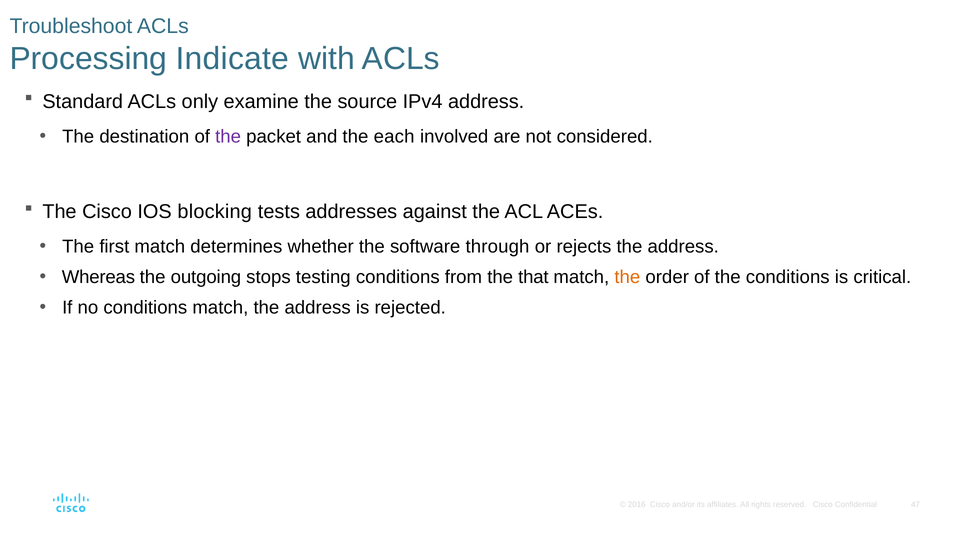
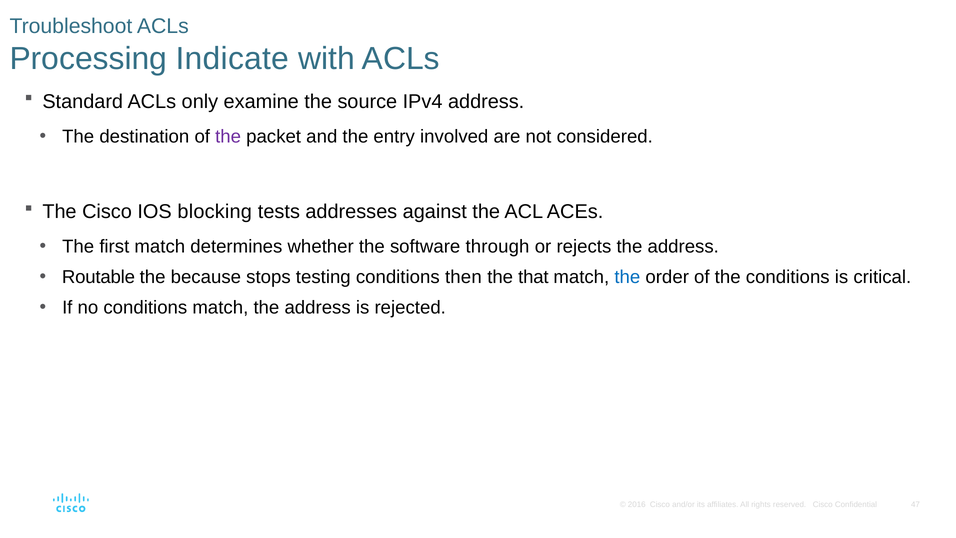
each: each -> entry
Whereas: Whereas -> Routable
outgoing: outgoing -> because
from: from -> then
the at (627, 277) colour: orange -> blue
